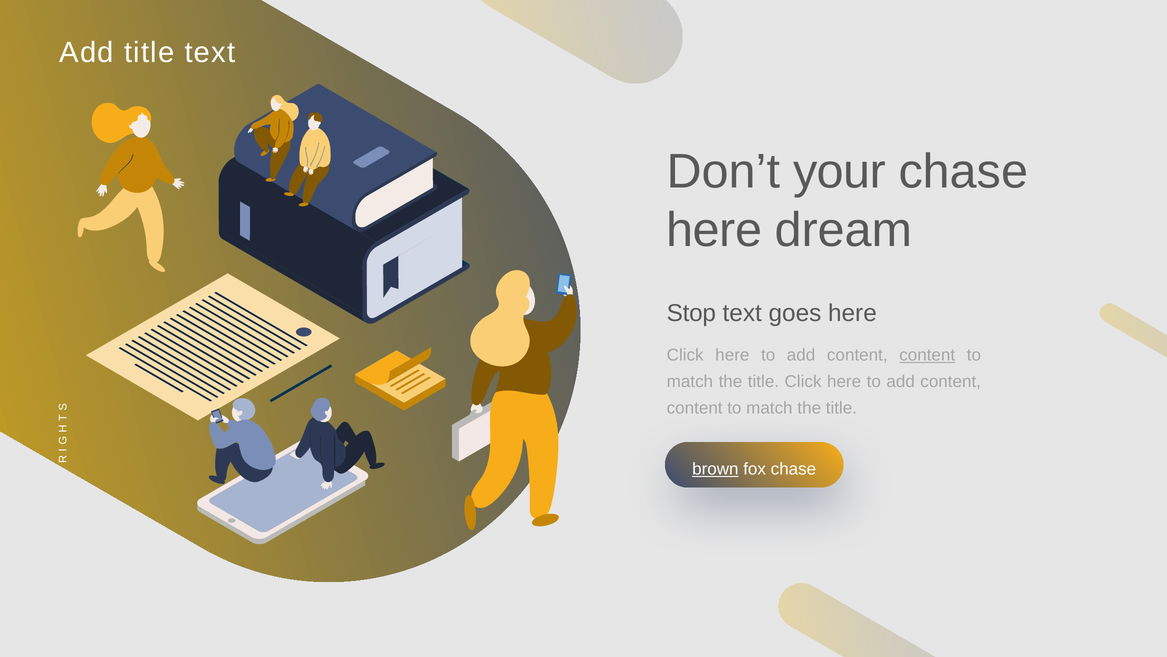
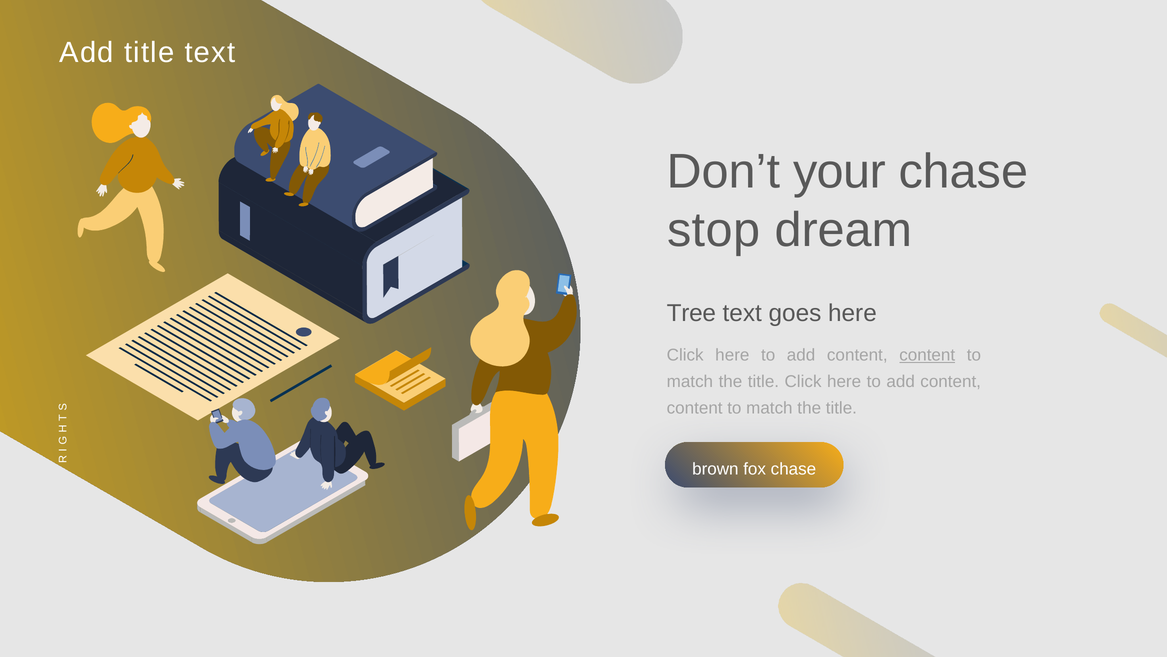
here at (714, 230): here -> stop
Stop: Stop -> Tree
brown underline: present -> none
